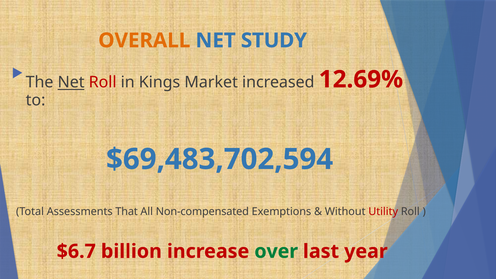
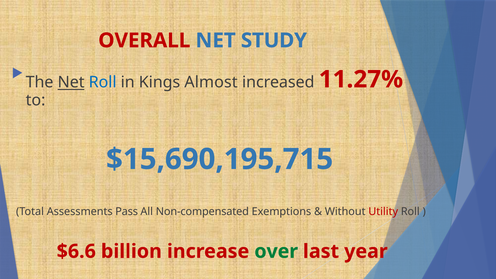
OVERALL colour: orange -> red
Roll at (103, 82) colour: red -> blue
Market: Market -> Almost
12.69%: 12.69% -> 11.27%
$69,483,702,594: $69,483,702,594 -> $15,690,195,715
That: That -> Pass
$6.7: $6.7 -> $6.6
